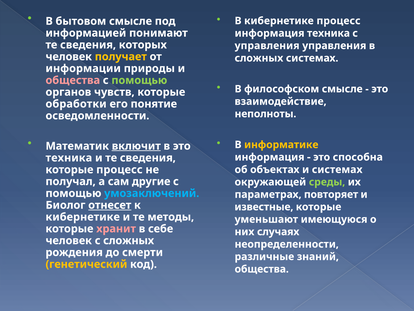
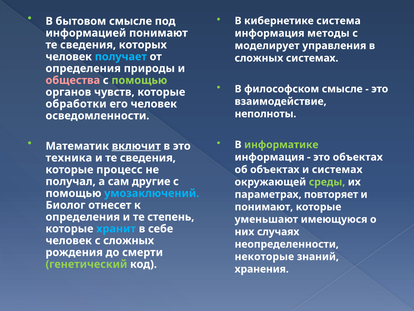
кибернетике процесс: процесс -> система
информация техника: техника -> методы
управления at (267, 46): управления -> моделирует
получает colour: yellow -> light blue
информации at (83, 68): информации -> определения
его понятие: понятие -> человек
информатике colour: yellow -> light green
это способна: способна -> объектах
отнесет underline: present -> none
известные at (264, 207): известные -> понимают
кибернетике at (83, 217): кибернетике -> определения
методы: методы -> степень
хранит colour: pink -> light blue
различные: различные -> некоторые
генетический colour: yellow -> light green
общества at (262, 269): общества -> хранения
